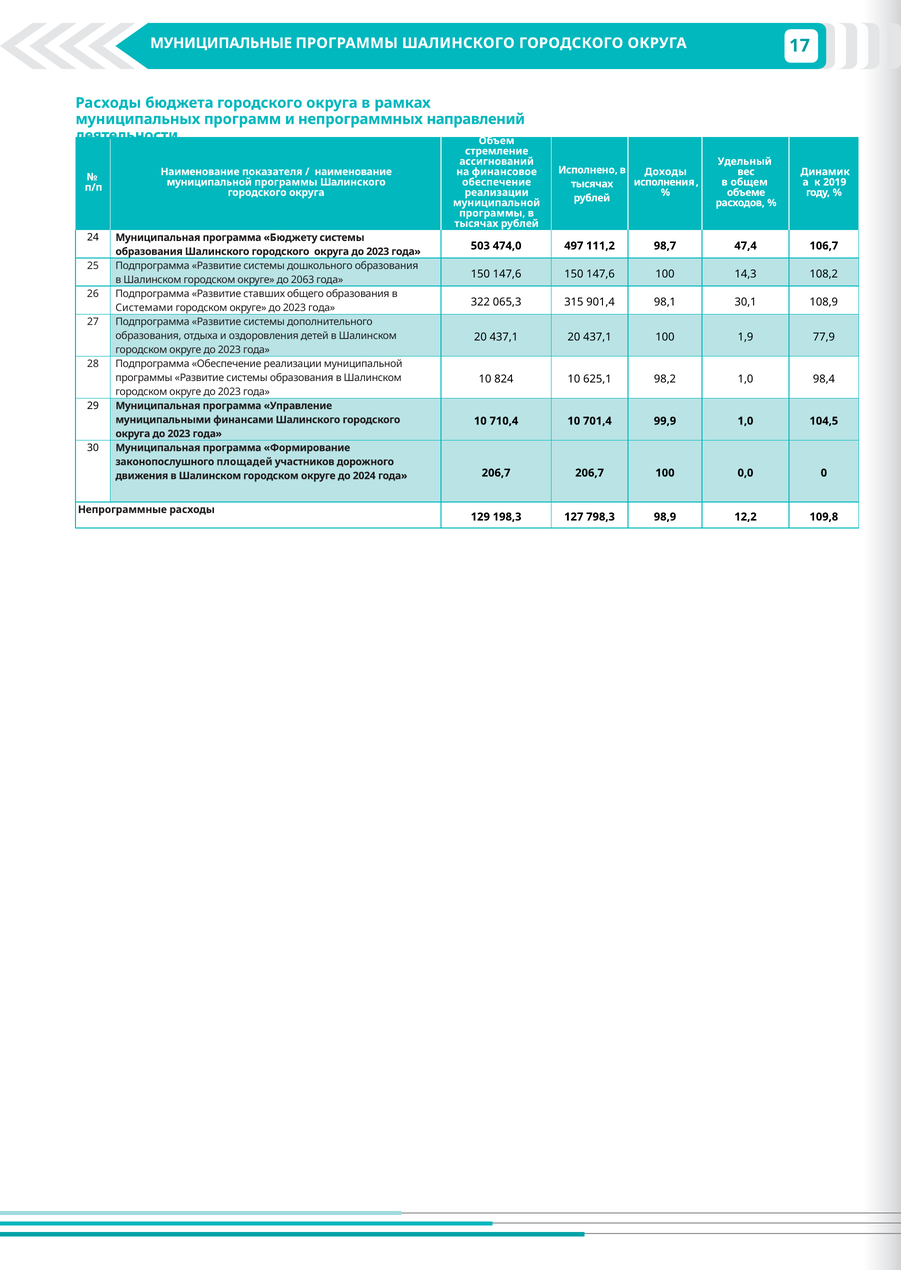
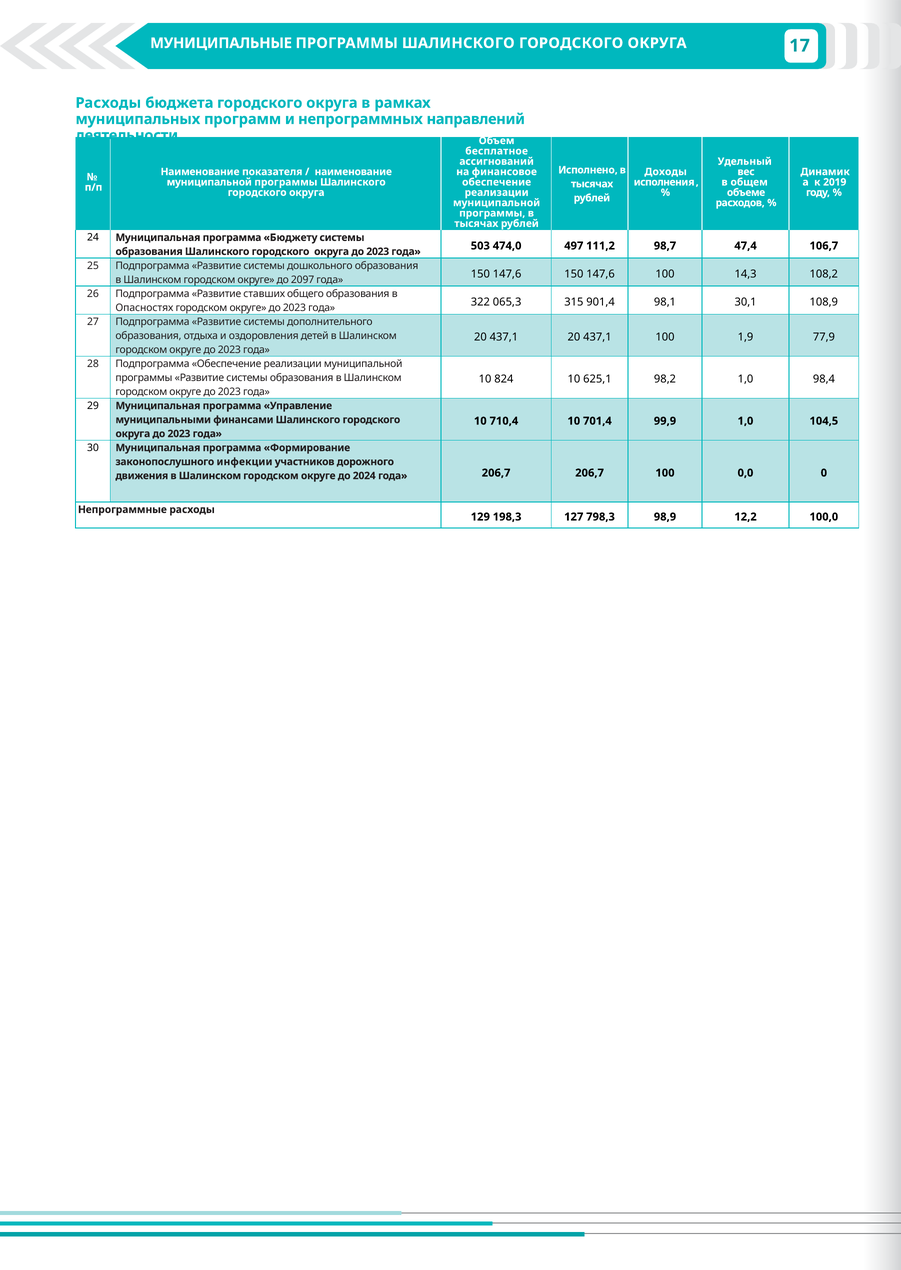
стремление: стремление -> бесплатное
2063: 2063 -> 2097
Системами: Системами -> Опасностях
площадей: площадей -> инфекции
109,8: 109,8 -> 100,0
